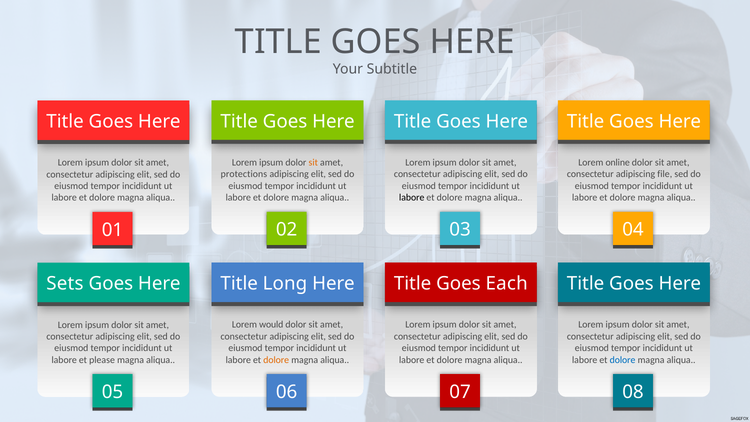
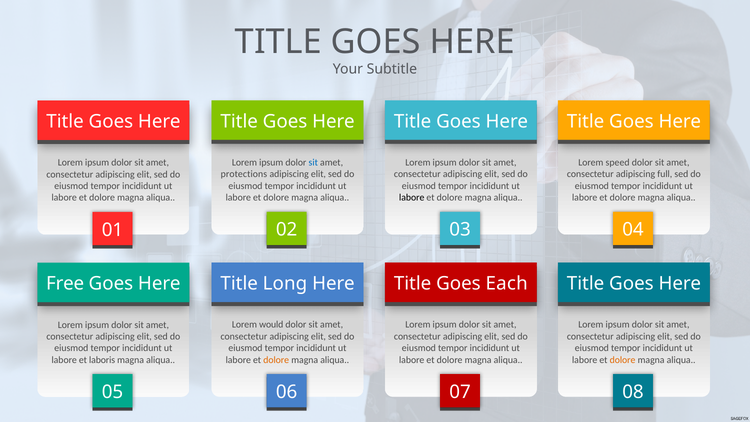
sit at (313, 162) colour: orange -> blue
online: online -> speed
file: file -> full
Sets: Sets -> Free
dolore at (623, 360) colour: blue -> orange
please: please -> laboris
